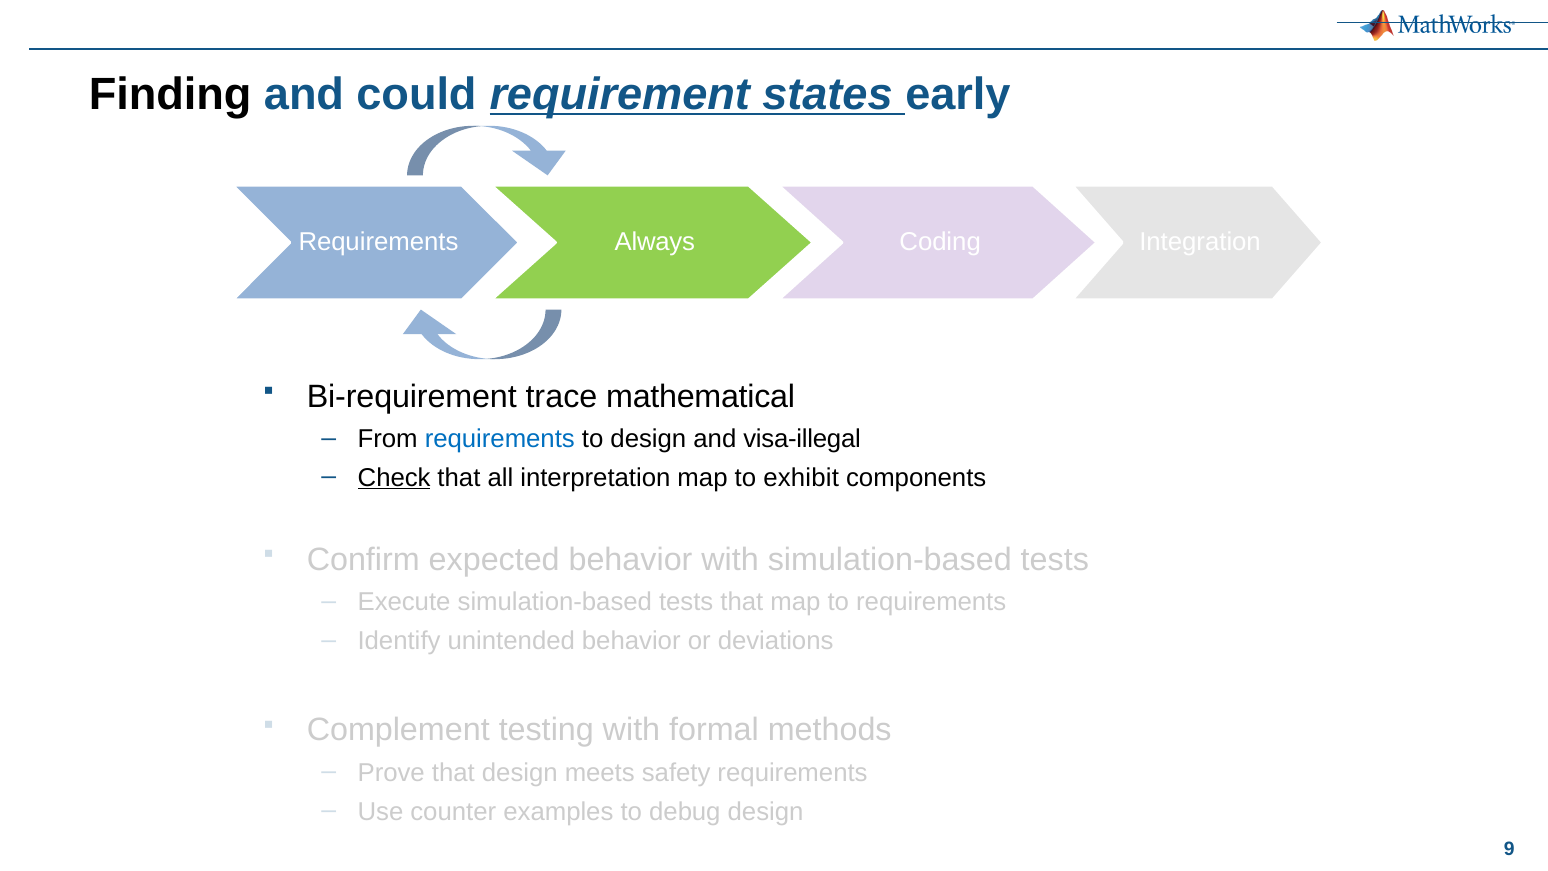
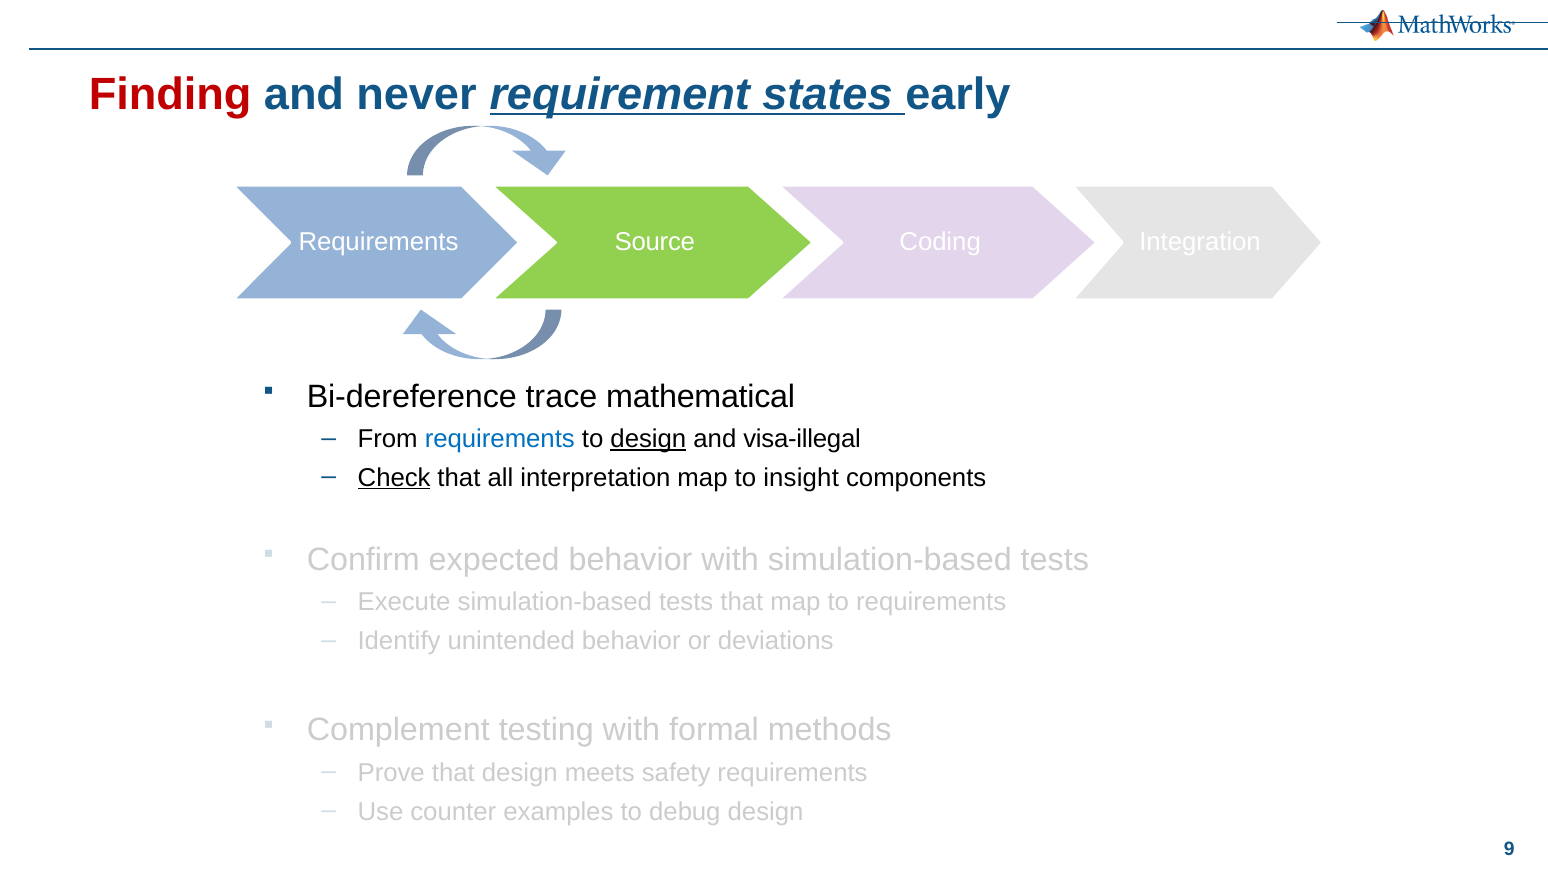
Finding colour: black -> red
could: could -> never
Always: Always -> Source
Bi-requirement: Bi-requirement -> Bi-dereference
design at (648, 439) underline: none -> present
exhibit: exhibit -> insight
